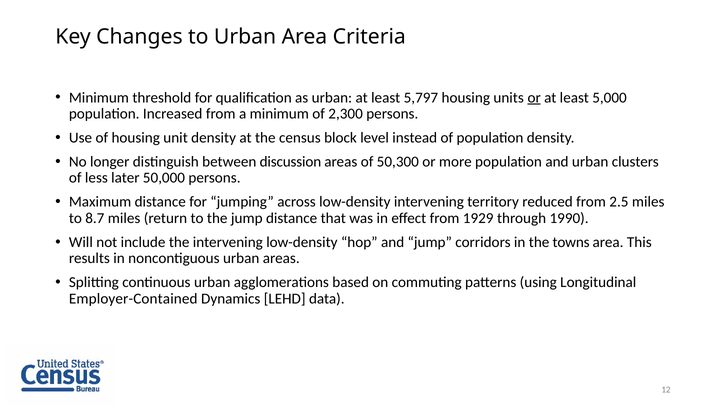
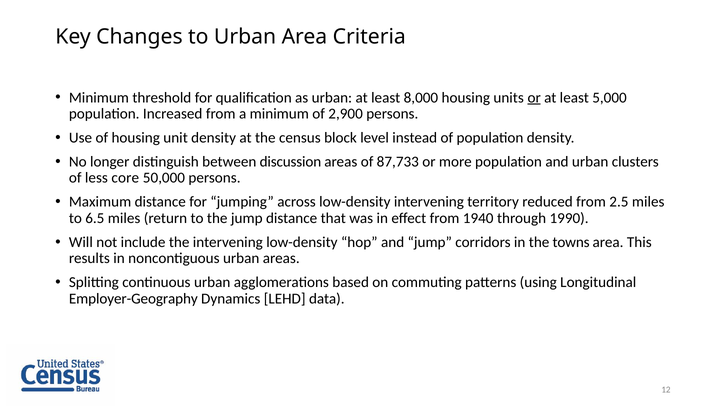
5,797: 5,797 -> 8,000
2,300: 2,300 -> 2,900
50,300: 50,300 -> 87,733
later: later -> core
8.7: 8.7 -> 6.5
1929: 1929 -> 1940
Employer-Contained: Employer-Contained -> Employer-Geography
